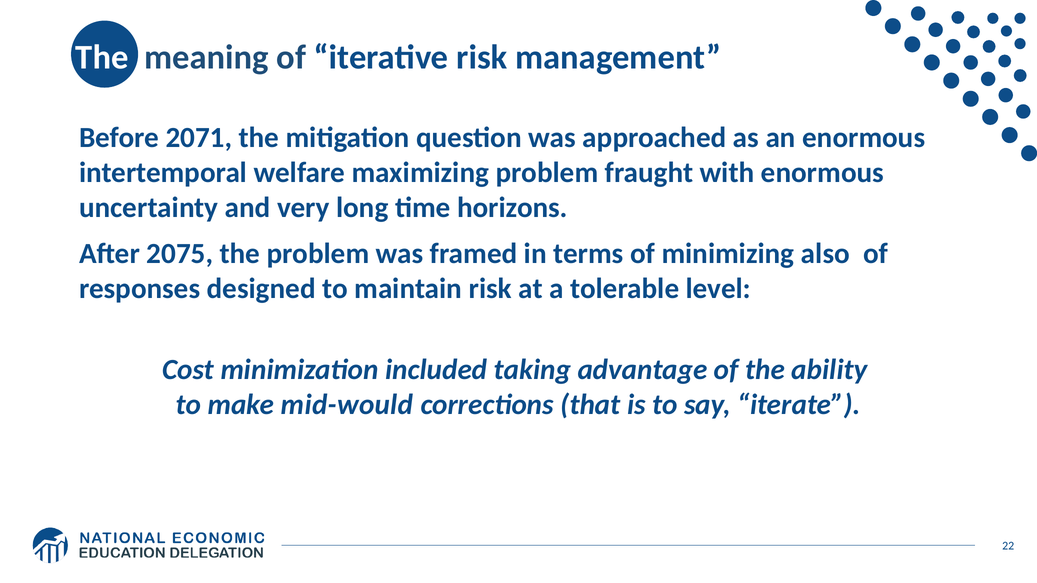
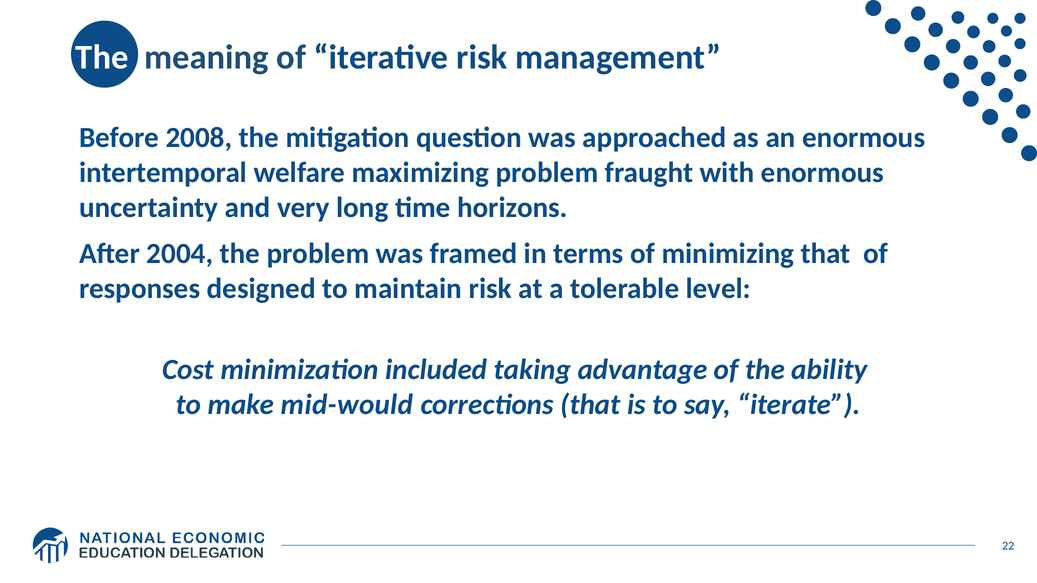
2071: 2071 -> 2008
2075: 2075 -> 2004
minimizing also: also -> that
